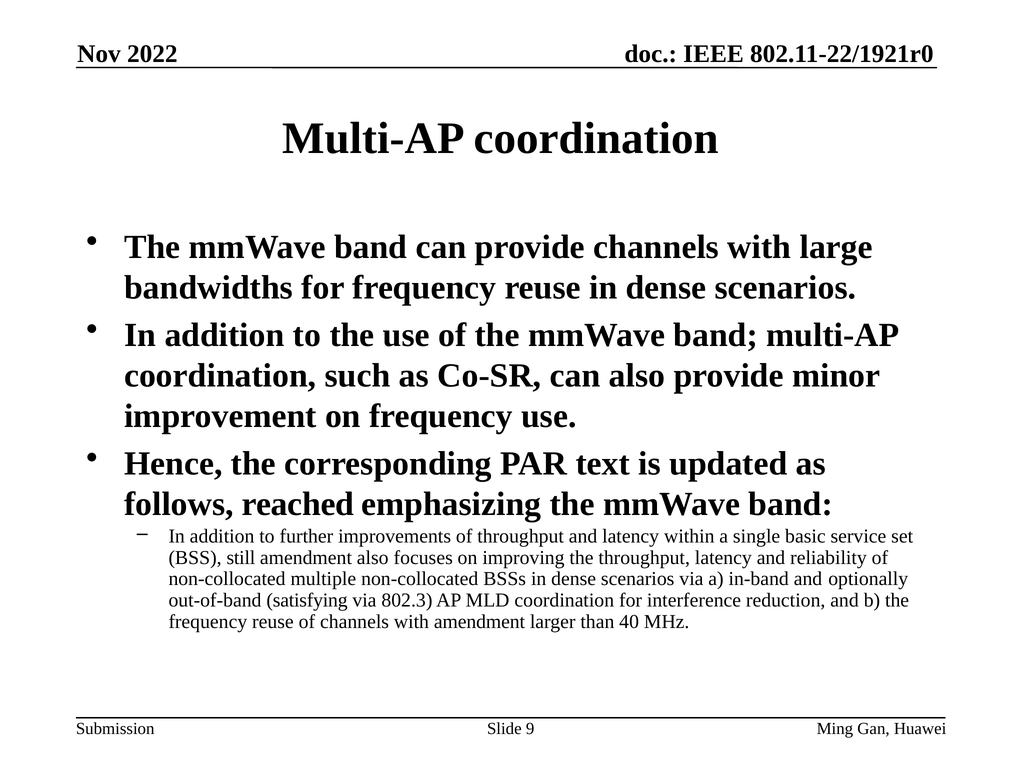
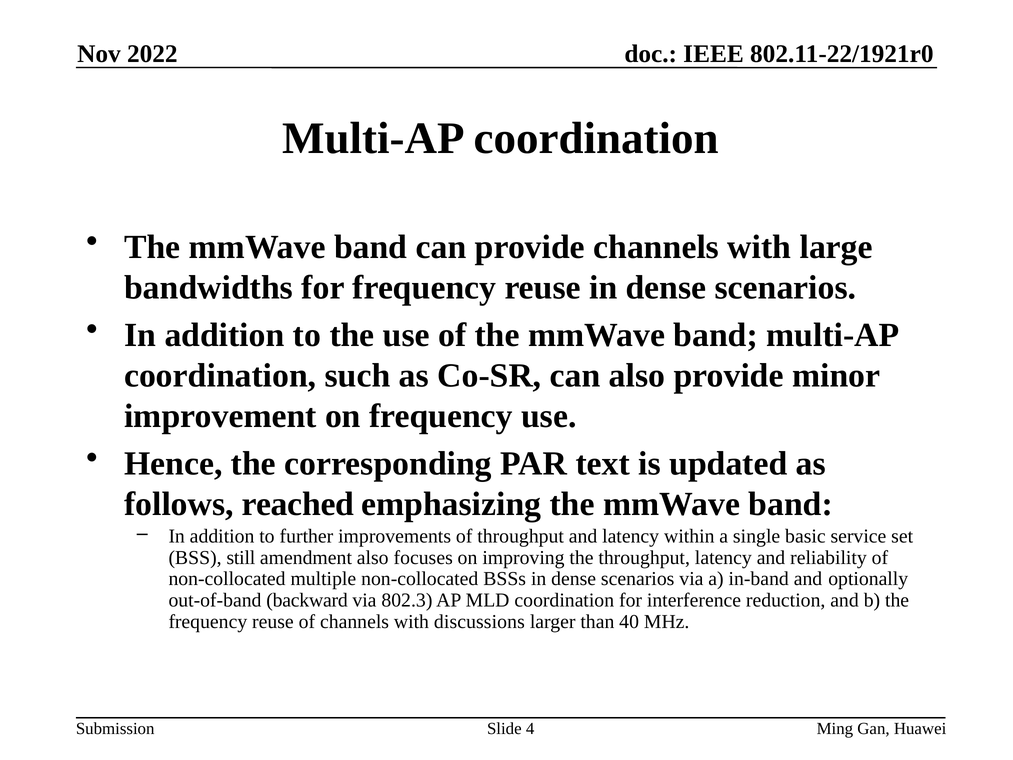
satisfying: satisfying -> backward
with amendment: amendment -> discussions
9: 9 -> 4
